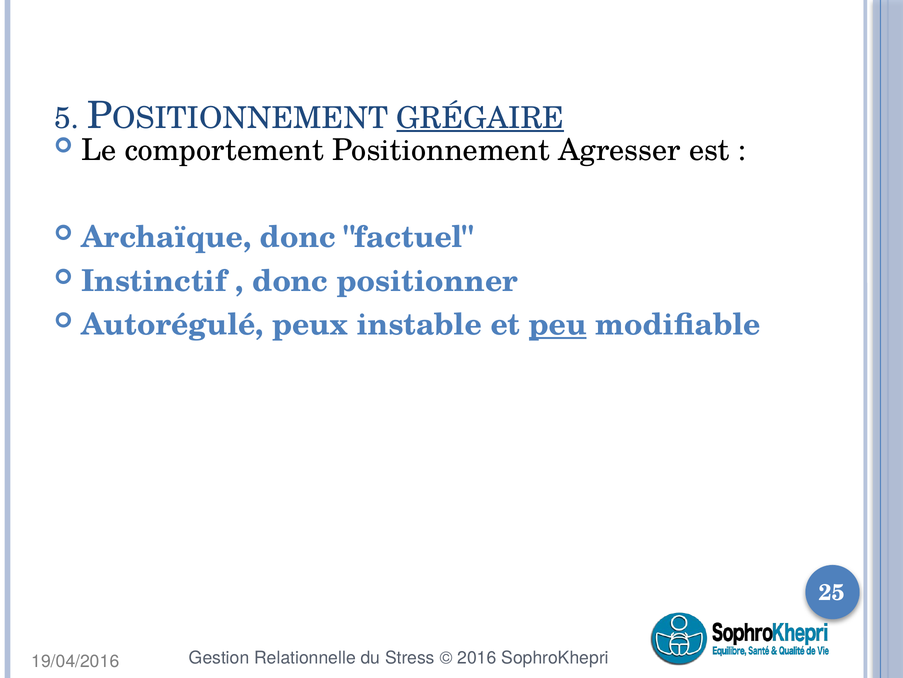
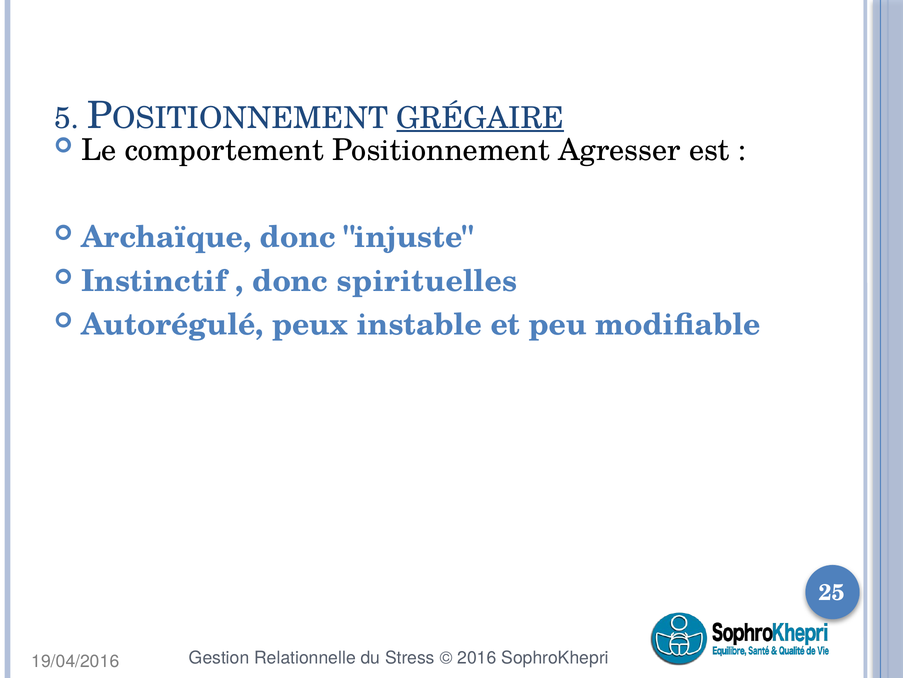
factuel: factuel -> injuste
positionner: positionner -> spirituelles
peu underline: present -> none
